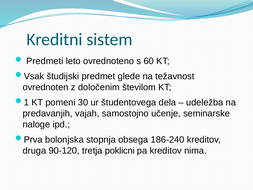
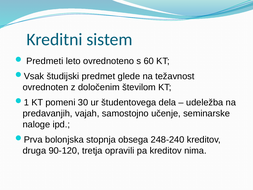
186-240: 186-240 -> 248-240
poklicni: poklicni -> opravili
